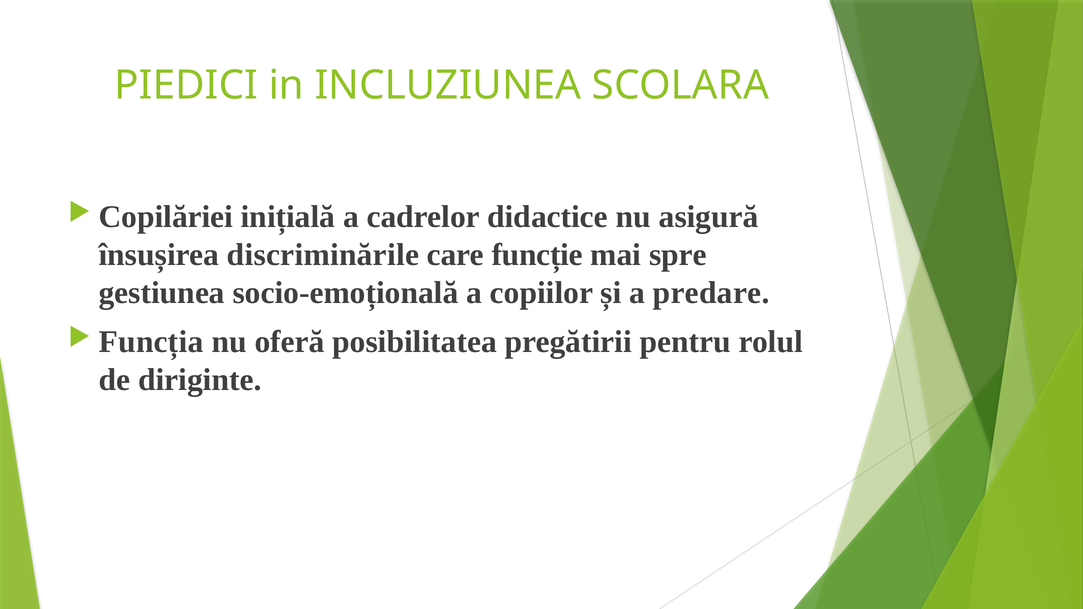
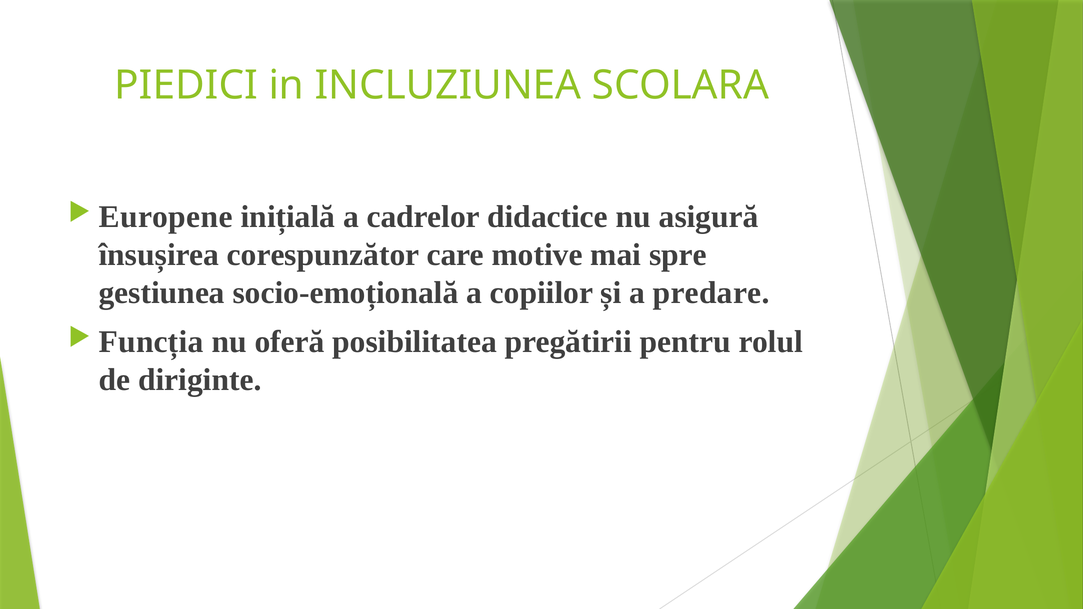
Copilăriei: Copilăriei -> Europene
discriminările: discriminările -> corespunzător
funcție: funcție -> motive
